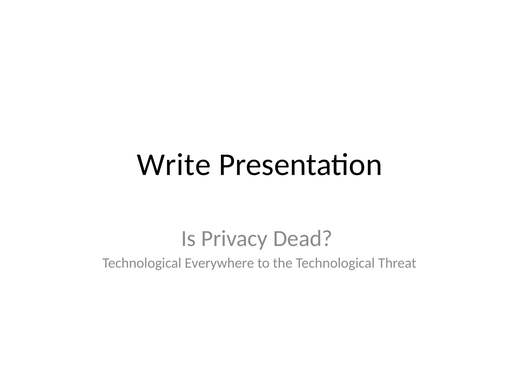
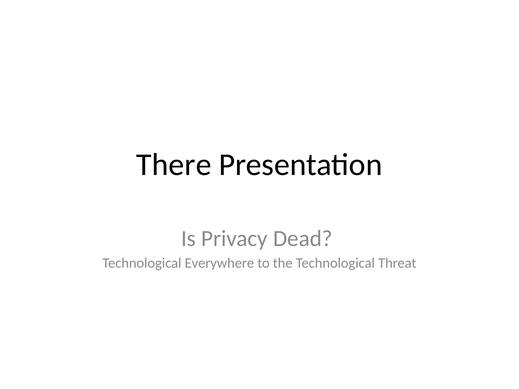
Write: Write -> There
